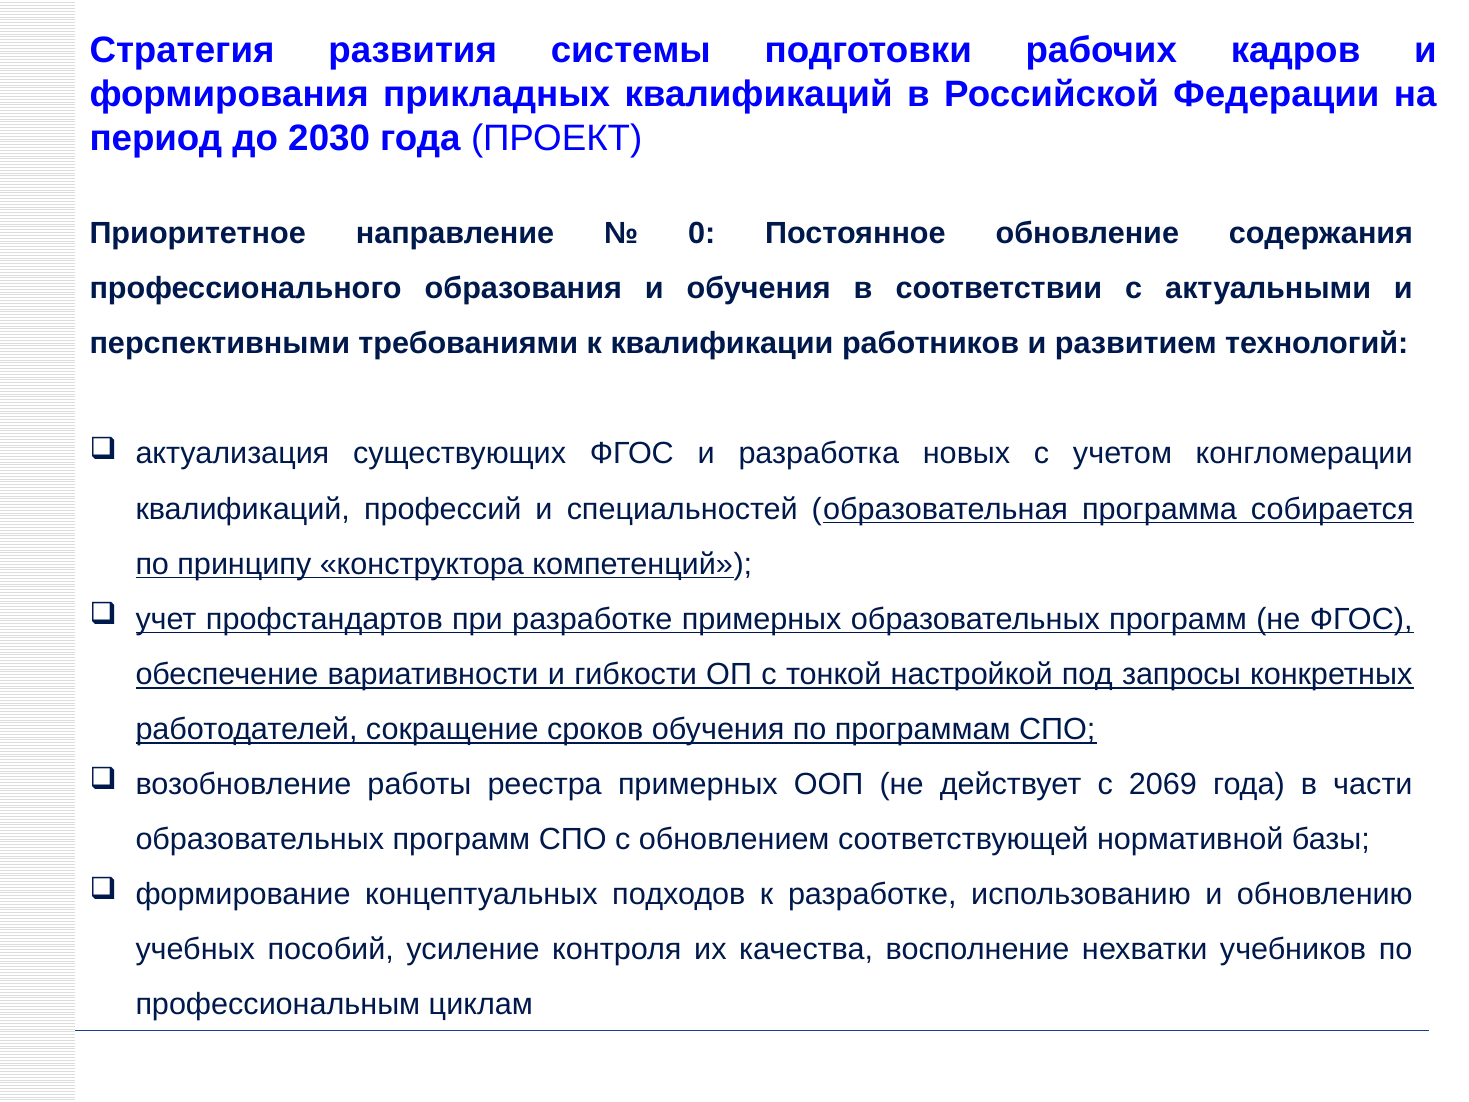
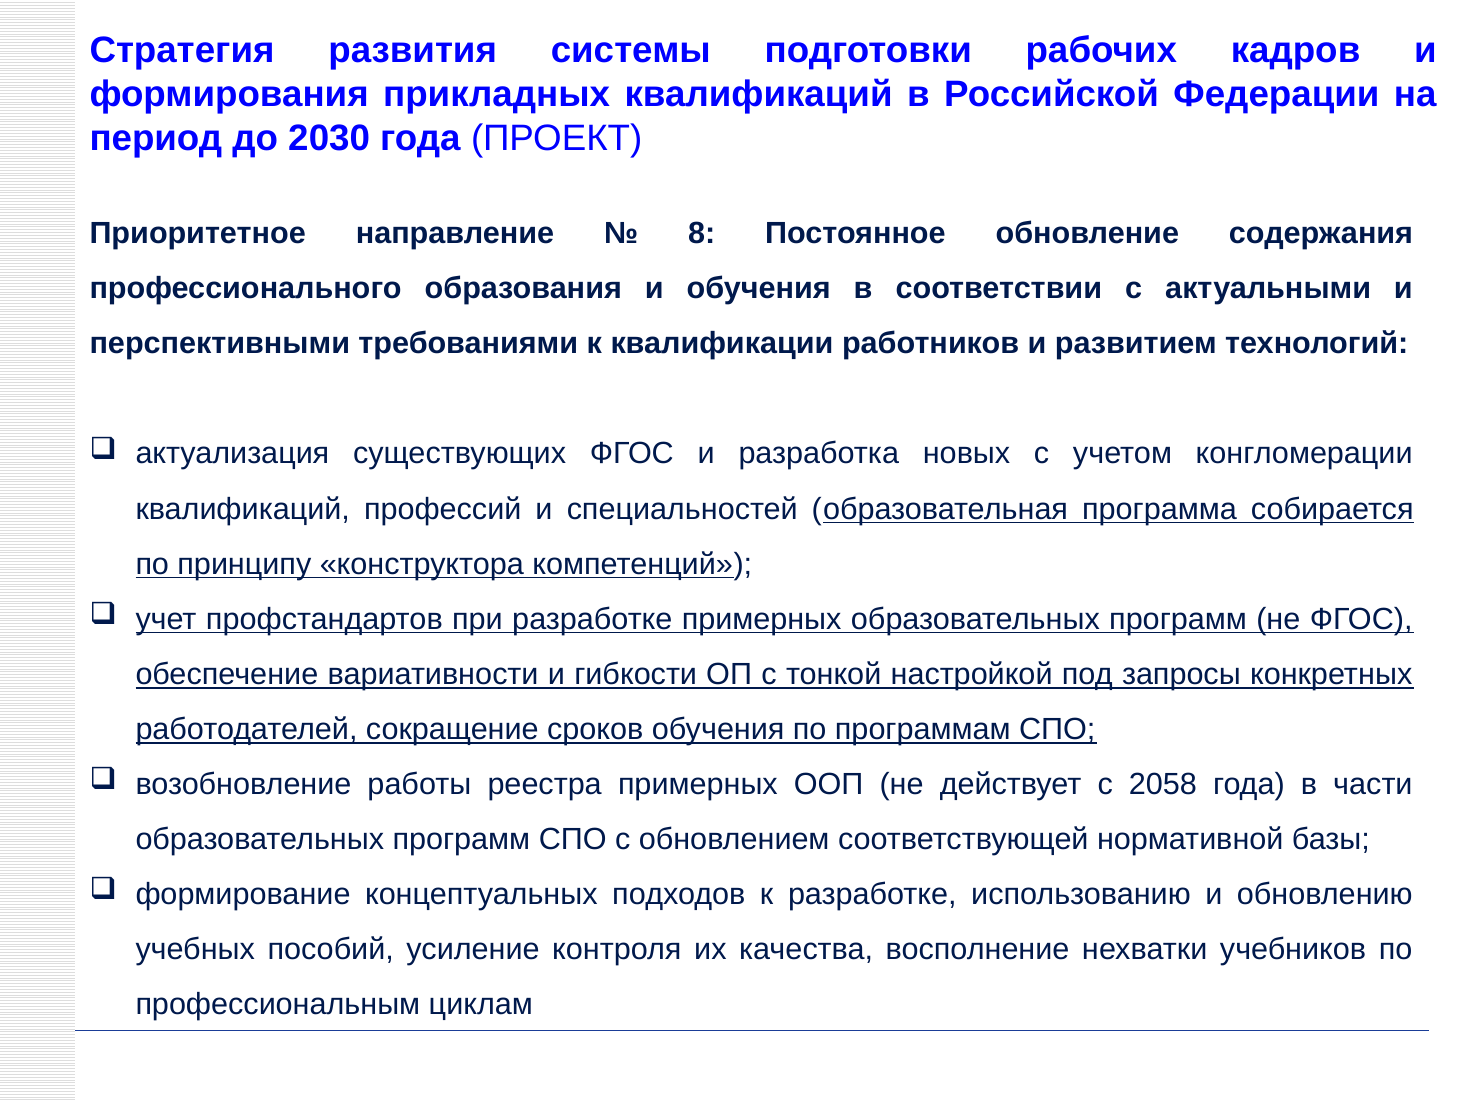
0: 0 -> 8
2069: 2069 -> 2058
